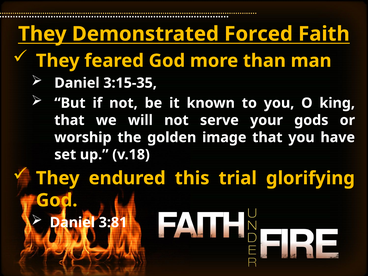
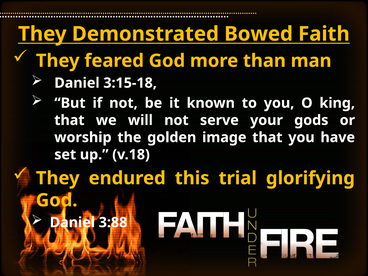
Forced: Forced -> Bowed
3:15-35: 3:15-35 -> 3:15-18
3:81: 3:81 -> 3:88
